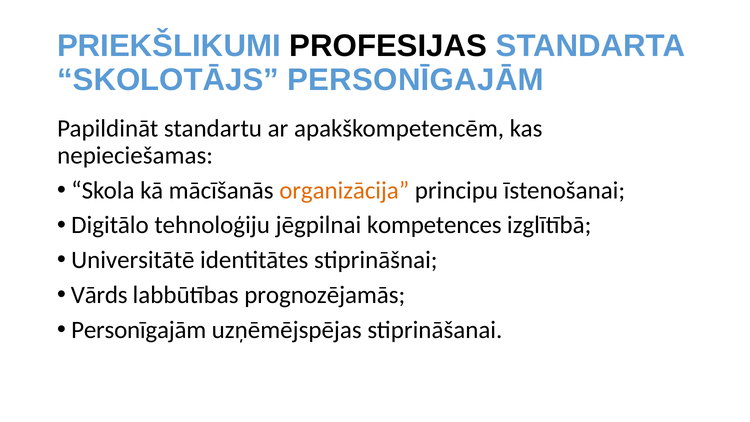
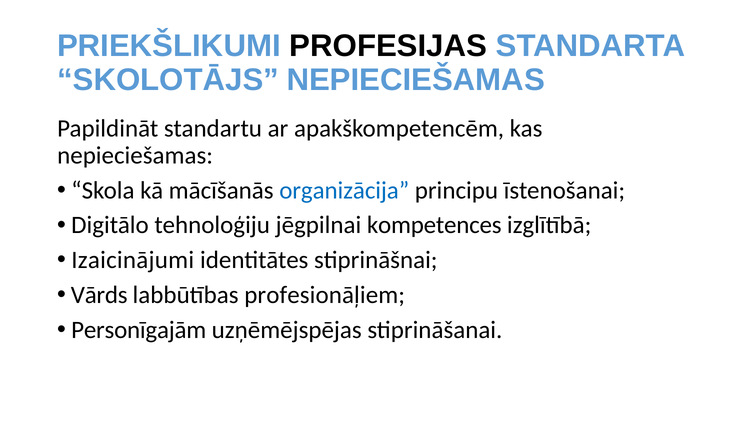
SKOLOTĀJS PERSONĪGAJĀM: PERSONĪGAJĀM -> NEPIECIEŠAMAS
organizācija colour: orange -> blue
Universitātē: Universitātē -> Izaicinājumi
prognozējamās: prognozējamās -> profesionāļiem
